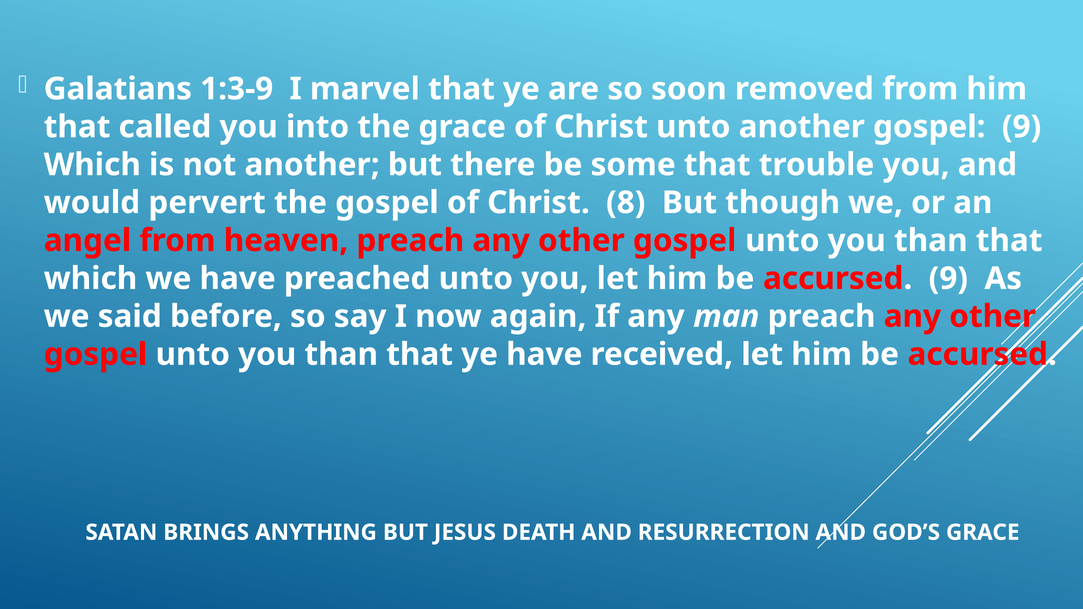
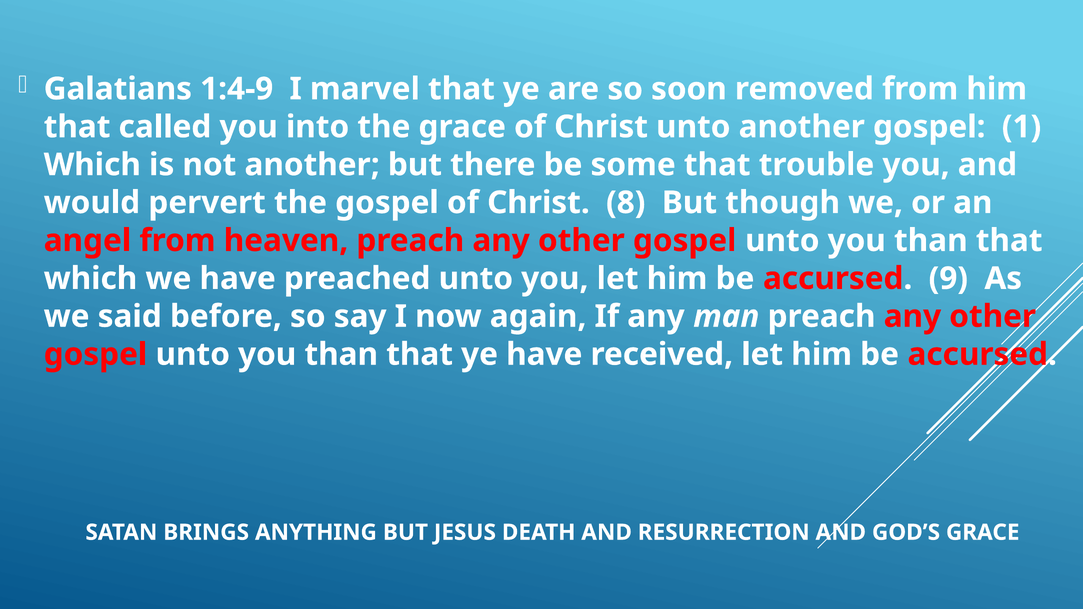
1:3-9: 1:3-9 -> 1:4-9
gospel 9: 9 -> 1
